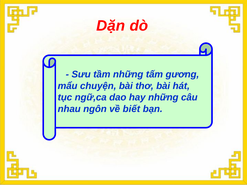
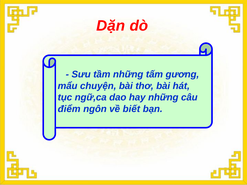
nhau: nhau -> điểm
